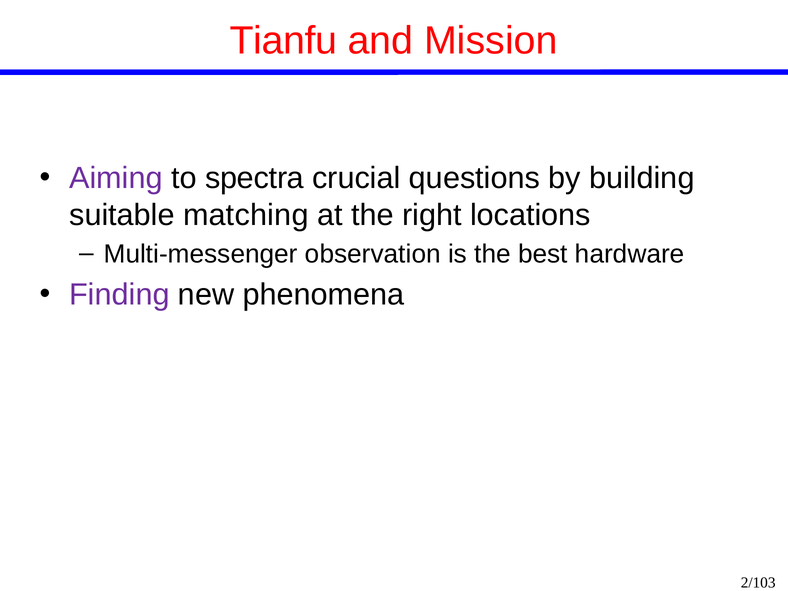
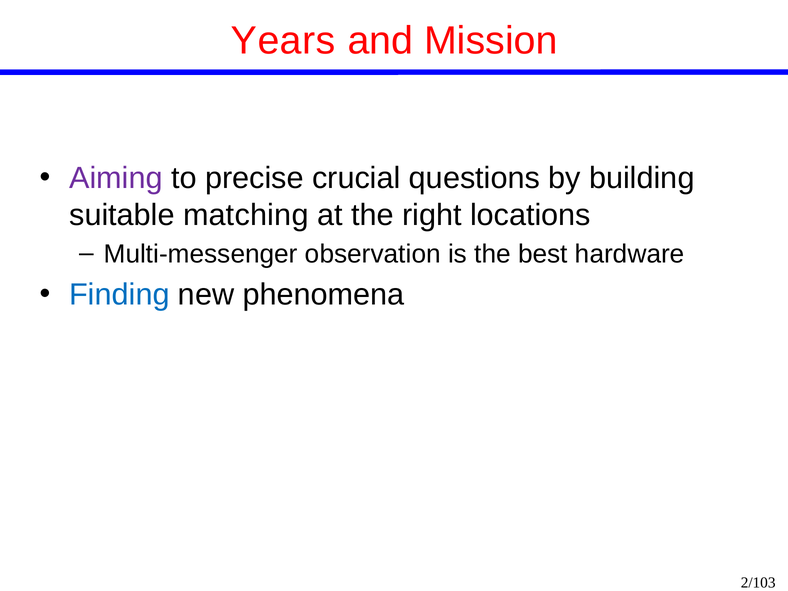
Tianfu: Tianfu -> Years
spectra: spectra -> precise
Finding colour: purple -> blue
